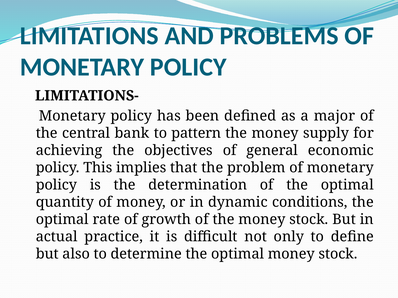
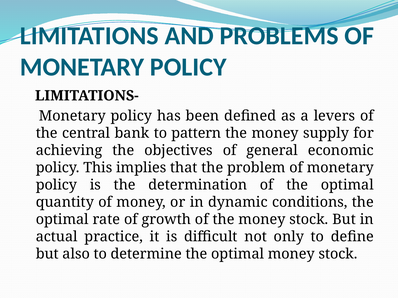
major: major -> levers
